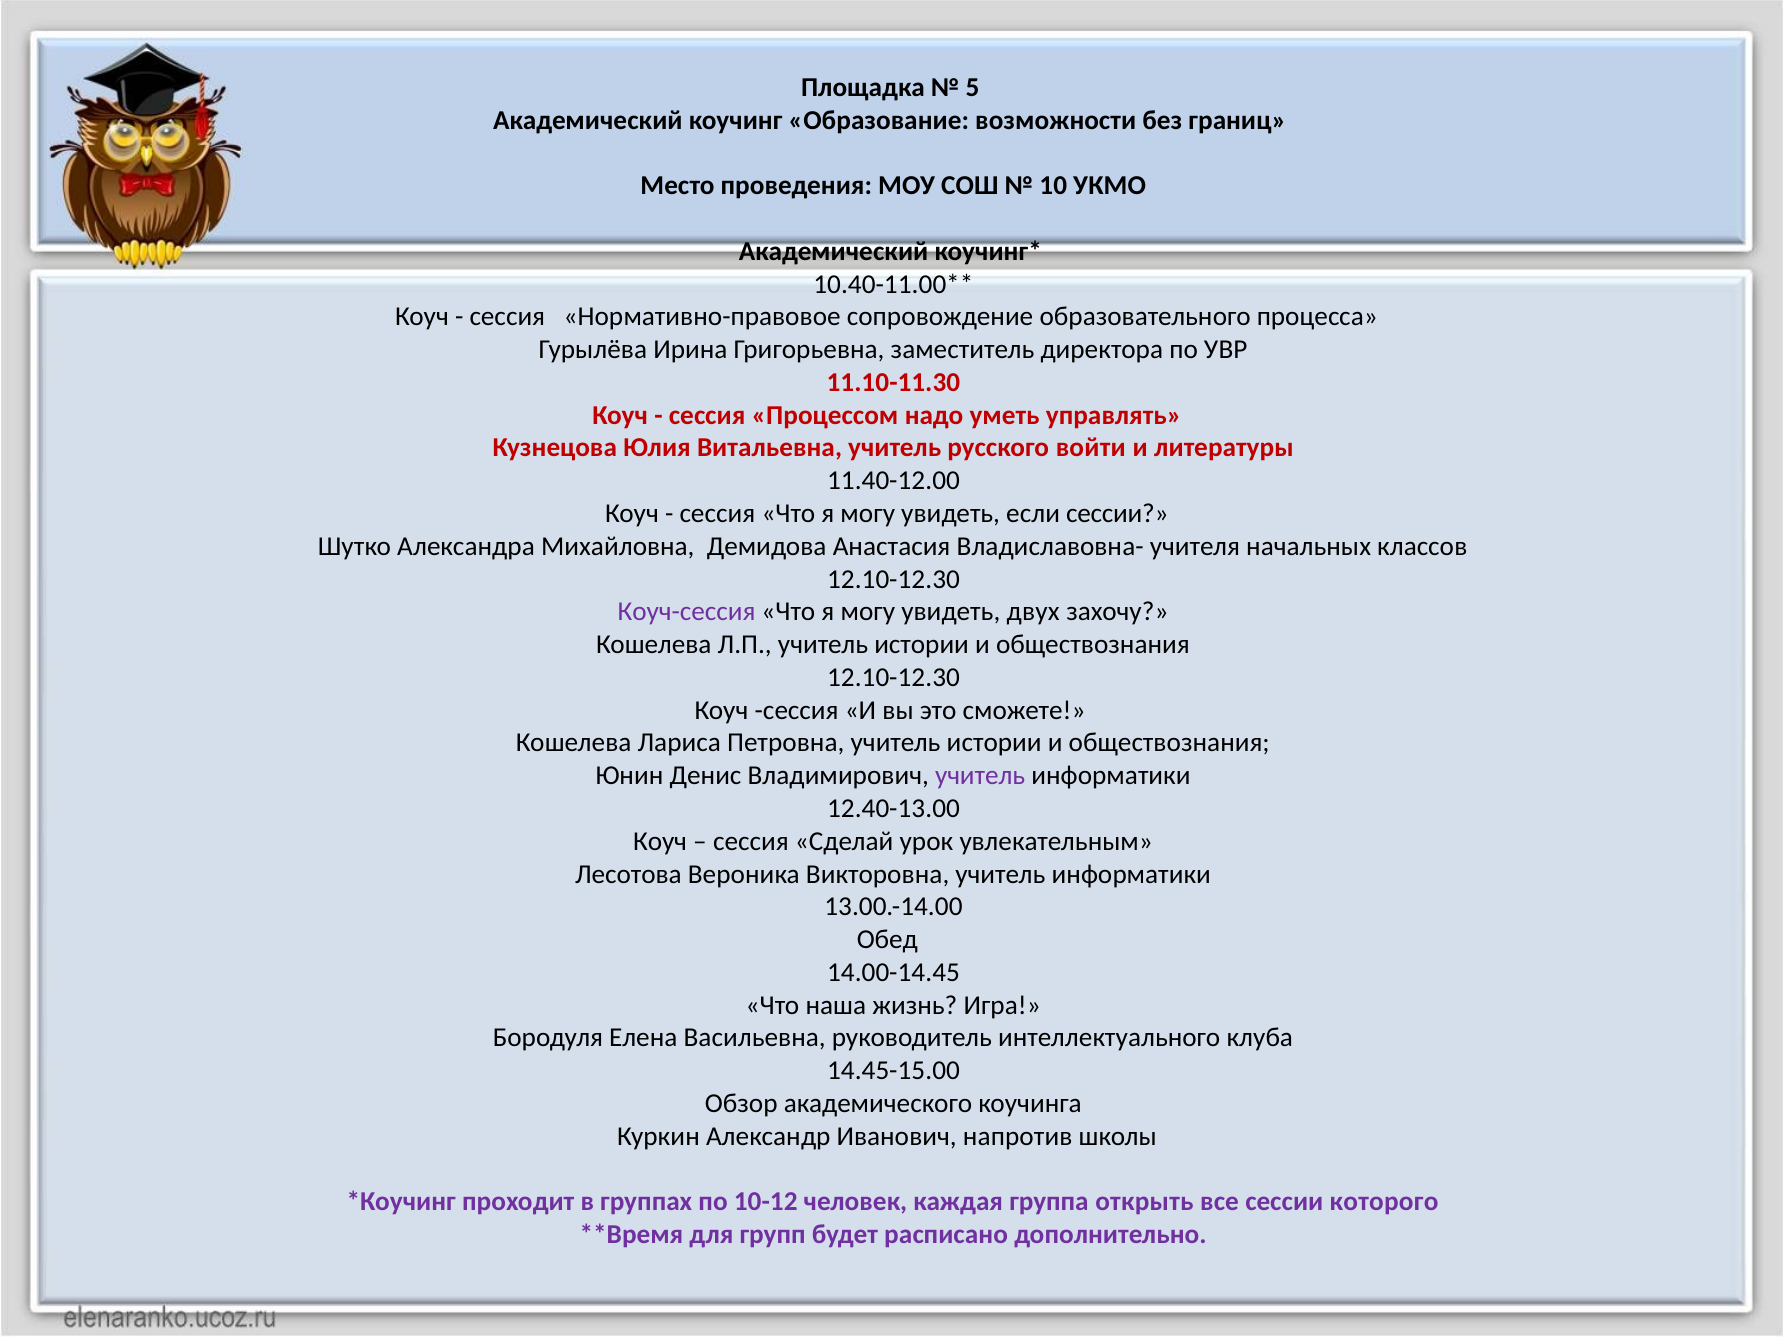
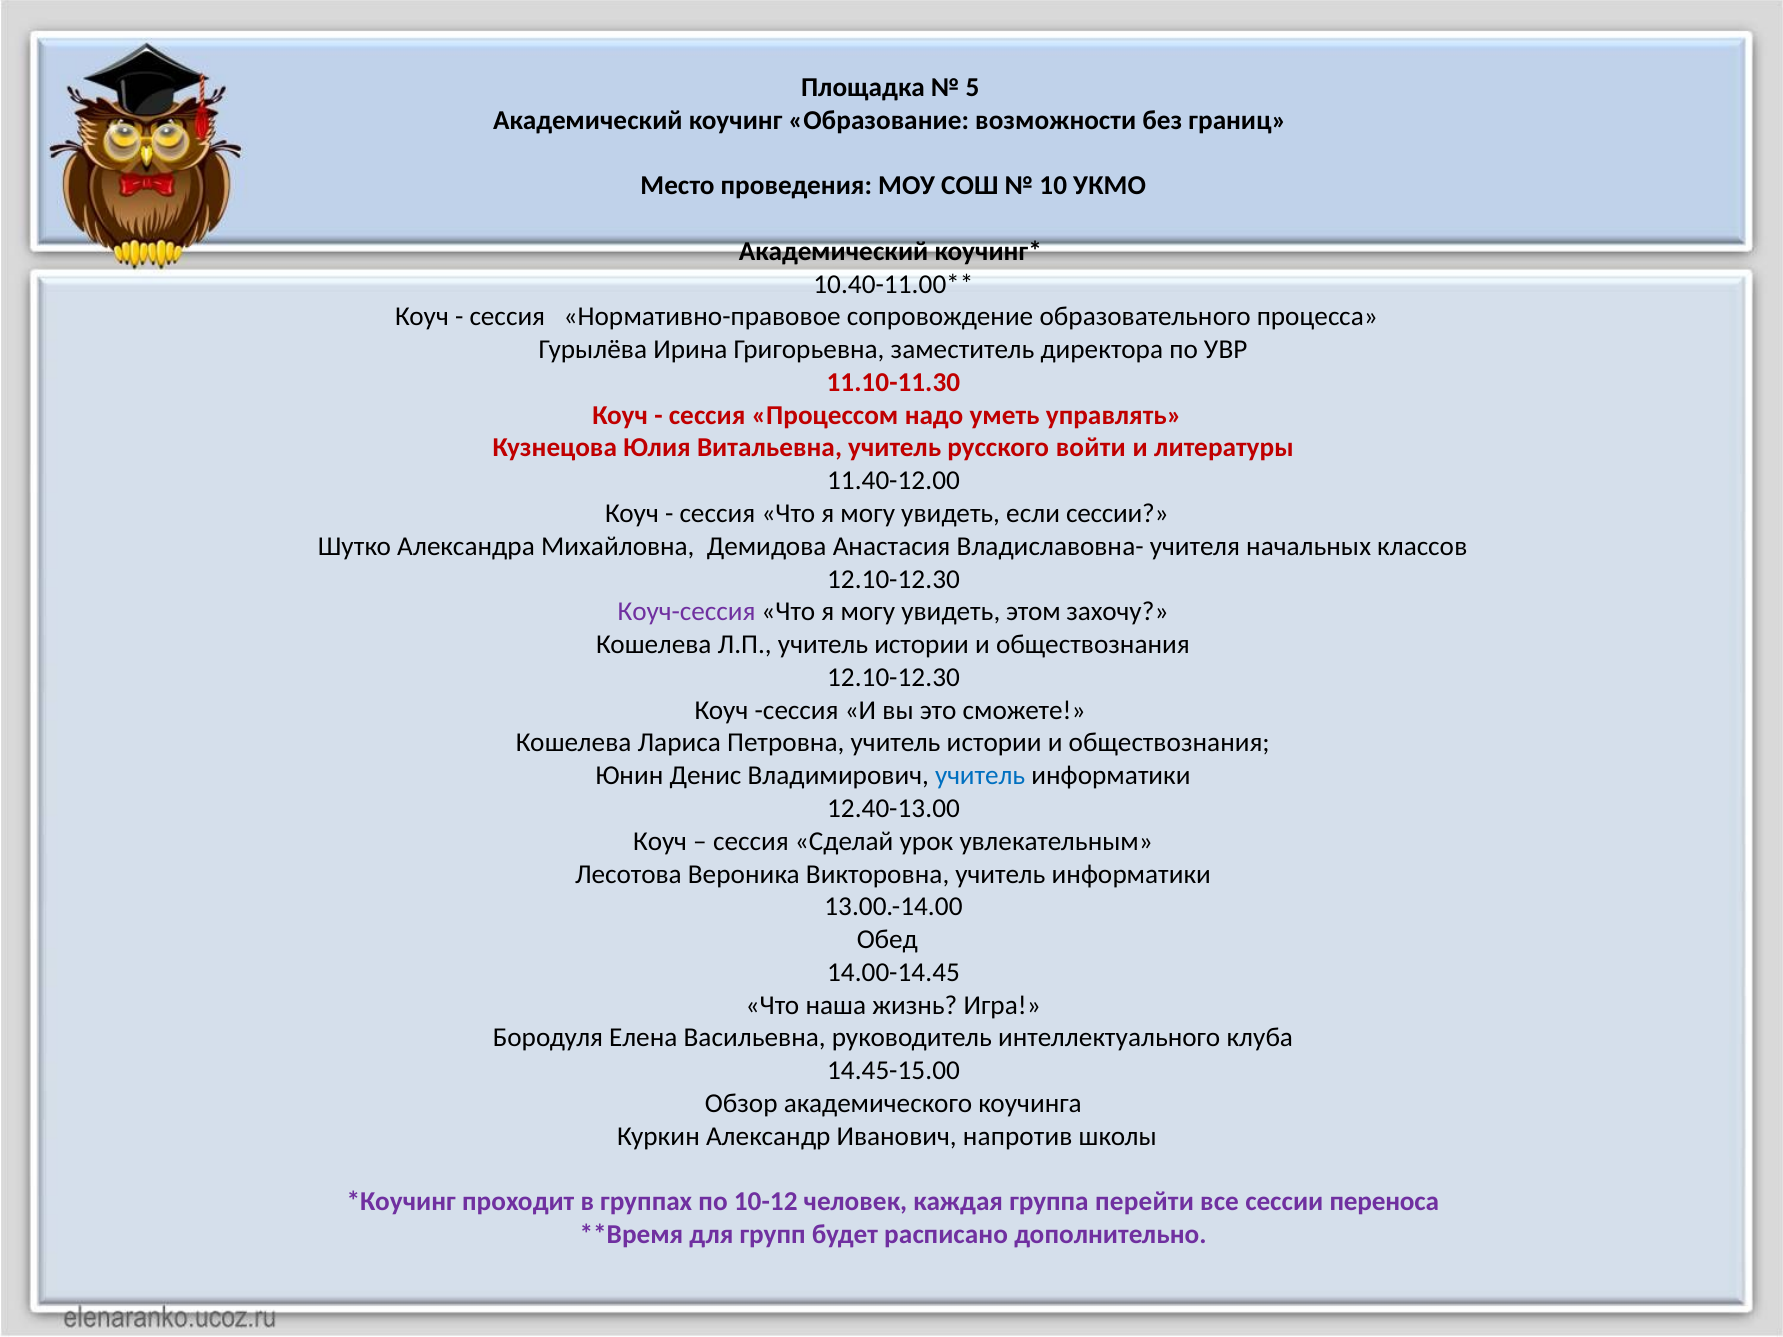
двух: двух -> этом
учитель at (980, 776) colour: purple -> blue
открыть: открыть -> перейти
которого: которого -> переноса
